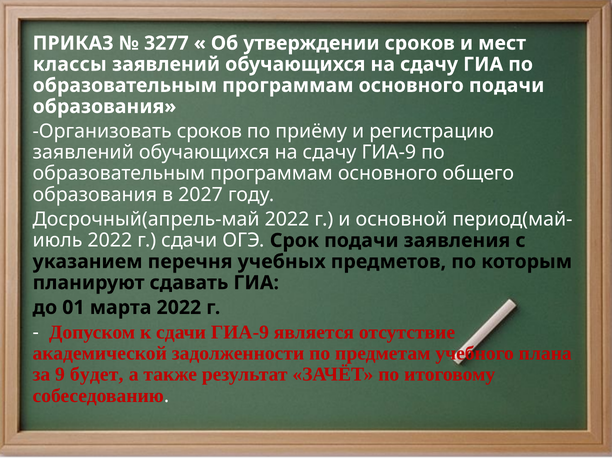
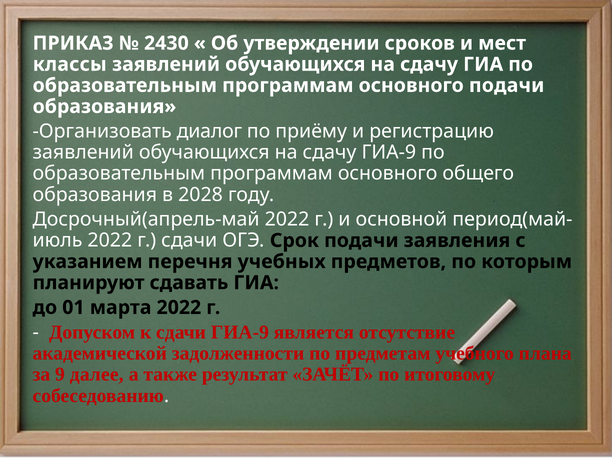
3277: 3277 -> 2430
Организовать сроков: сроков -> диалог
2027: 2027 -> 2028
будет: будет -> далее
